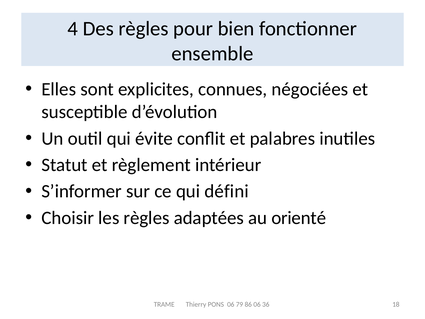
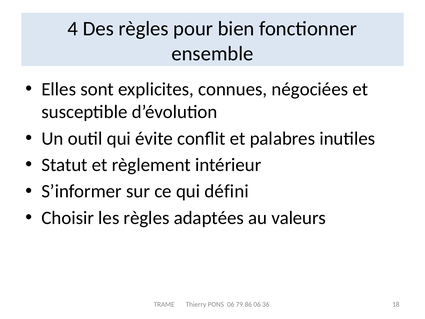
orienté: orienté -> valeurs
